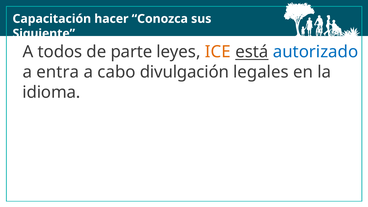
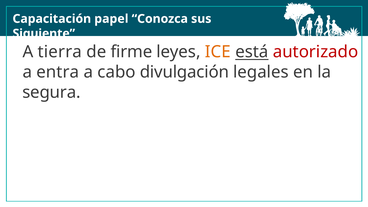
hacer: hacer -> papel
todos: todos -> tierra
parte: parte -> firme
autorizado colour: blue -> red
idioma: idioma -> segura
